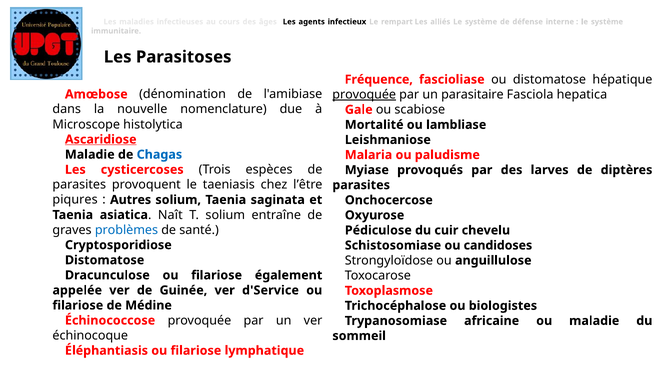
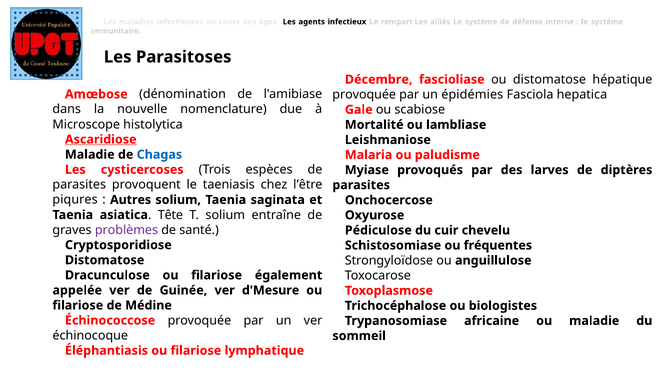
Fréquence: Fréquence -> Décembre
provoquée at (364, 95) underline: present -> none
parasitaire: parasitaire -> épidémies
Naît: Naît -> Tête
problèmes colour: blue -> purple
candidoses: candidoses -> fréquentes
d'Service: d'Service -> d'Mesure
